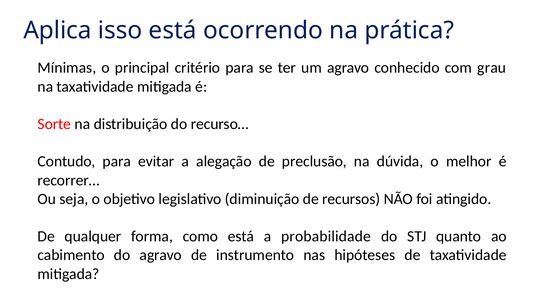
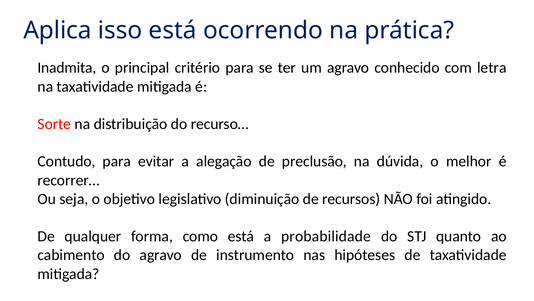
Mínimas: Mínimas -> Inadmita
grau: grau -> letra
